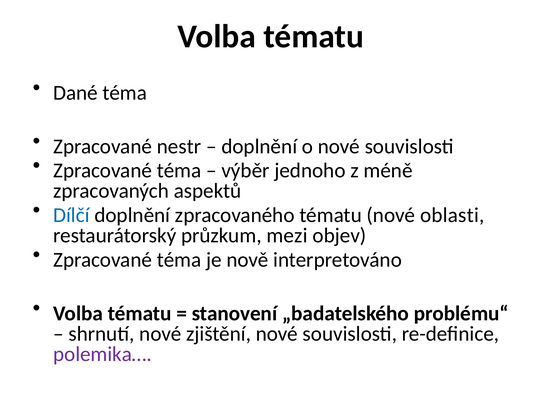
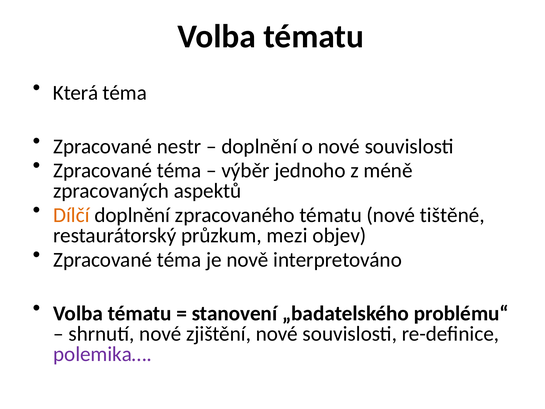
Dané: Dané -> Která
Dílčí colour: blue -> orange
oblasti: oblasti -> tištěné
